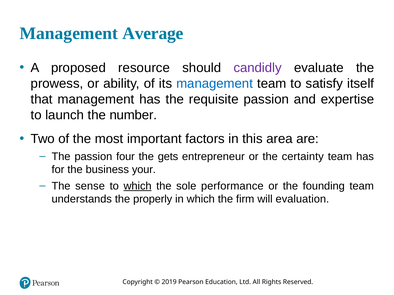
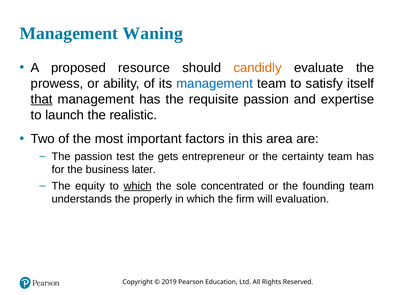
Average: Average -> Waning
candidly colour: purple -> orange
that underline: none -> present
number: number -> realistic
four: four -> test
your: your -> later
sense: sense -> equity
performance: performance -> concentrated
